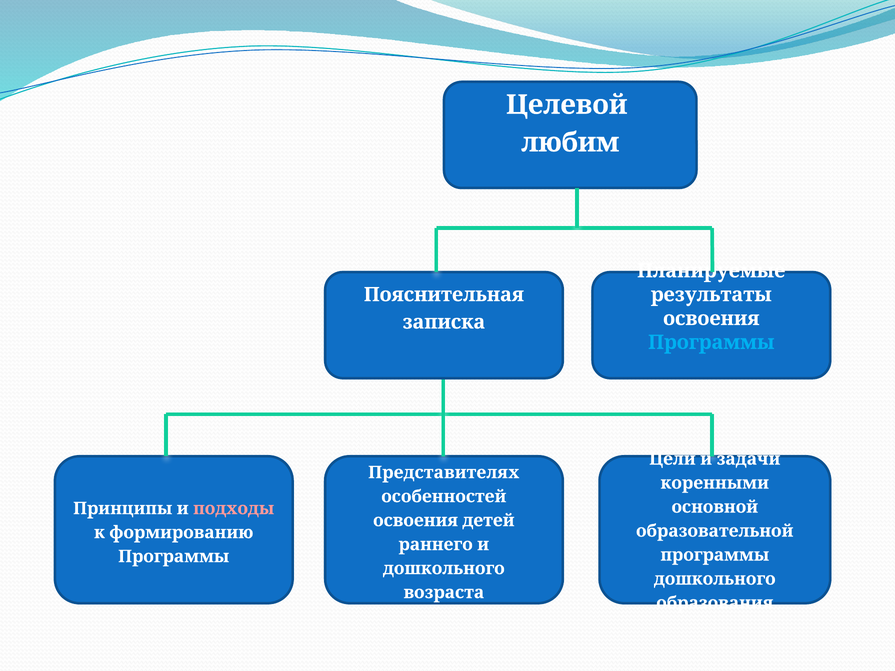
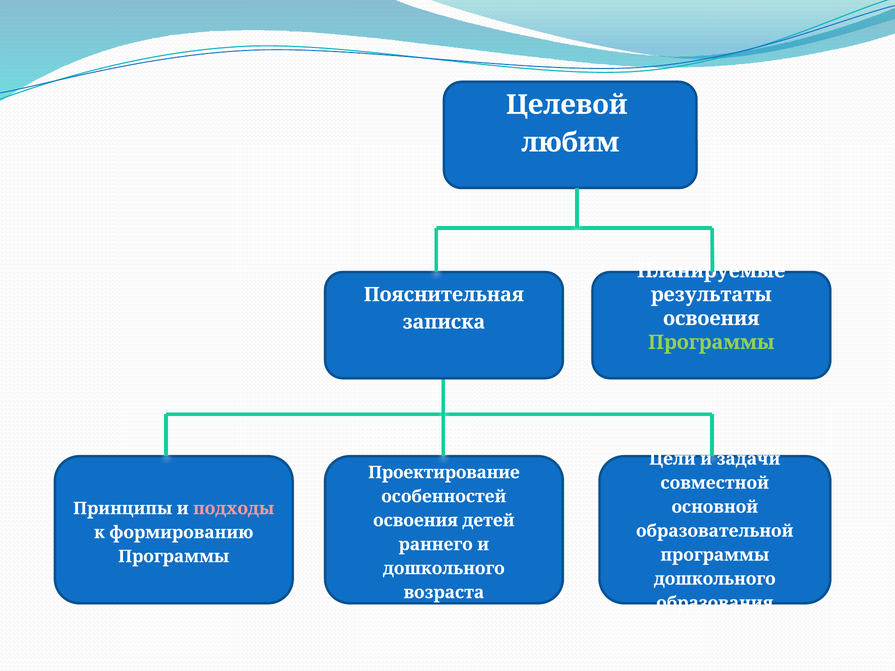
Программы at (711, 342) colour: light blue -> light green
Представителях: Представителях -> Проектирование
коренными: коренными -> совместной
